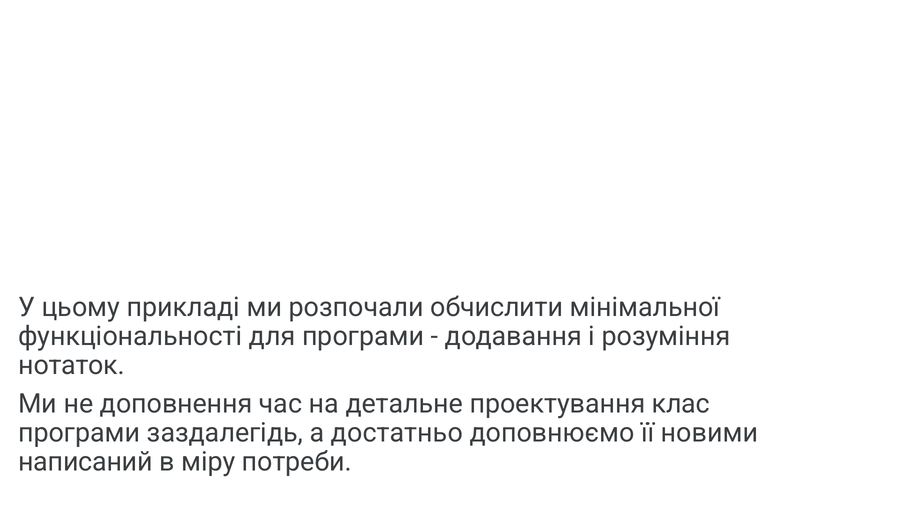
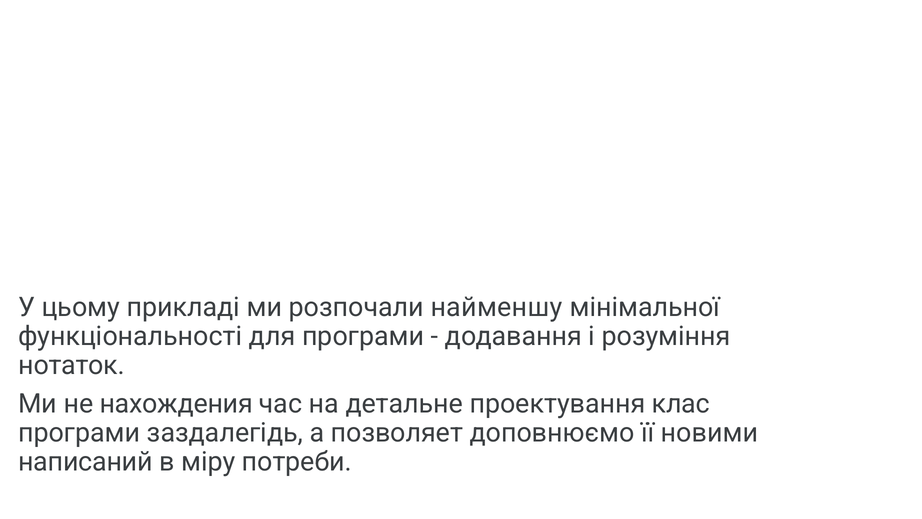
обчислити: обчислити -> найменшу
доповнення: доповнення -> нахождения
достатньо: достатньо -> позволяет
